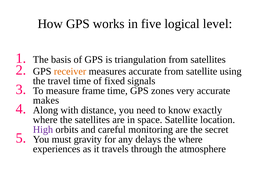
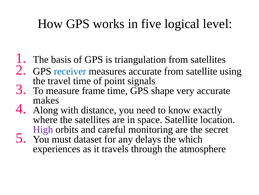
receiver colour: orange -> blue
fixed: fixed -> point
zones: zones -> shape
gravity: gravity -> dataset
the where: where -> which
